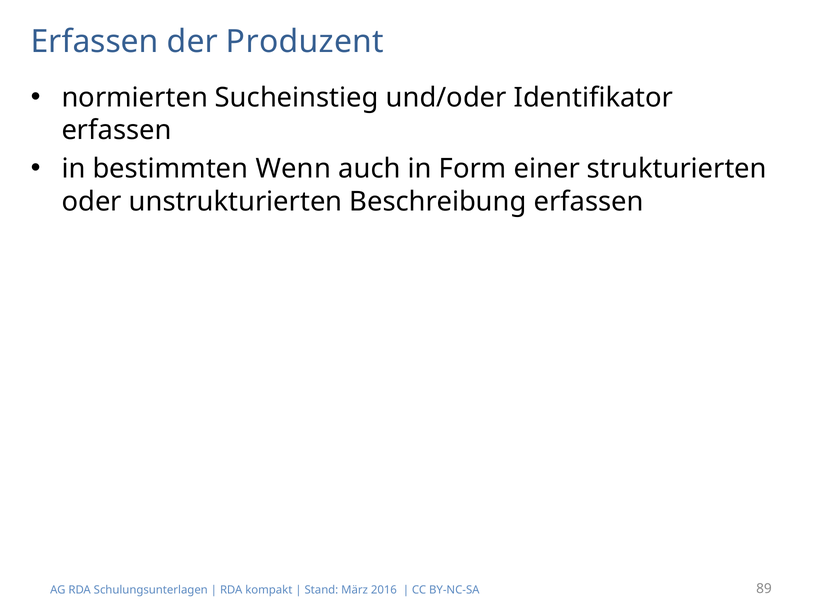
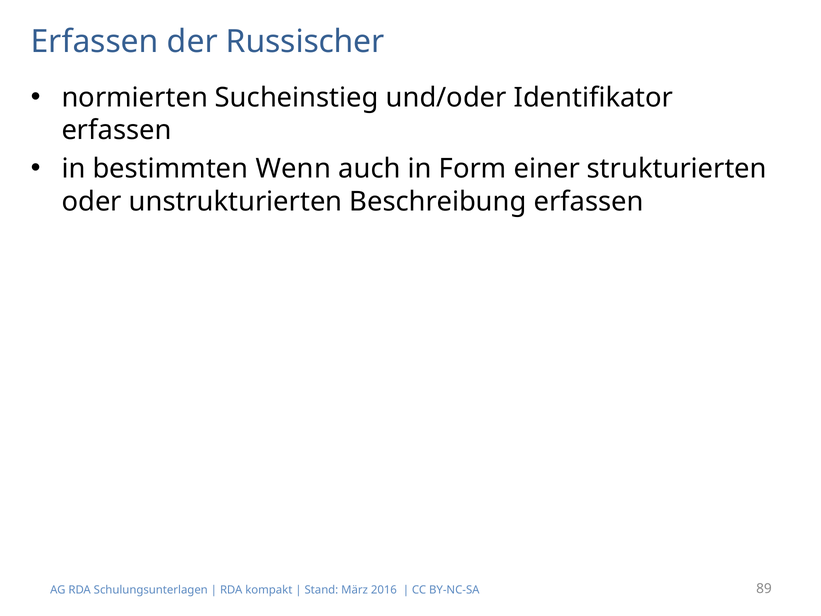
Produzent: Produzent -> Russischer
